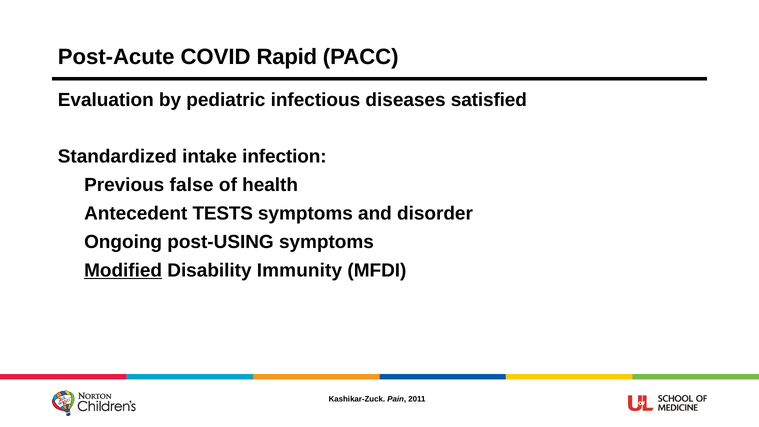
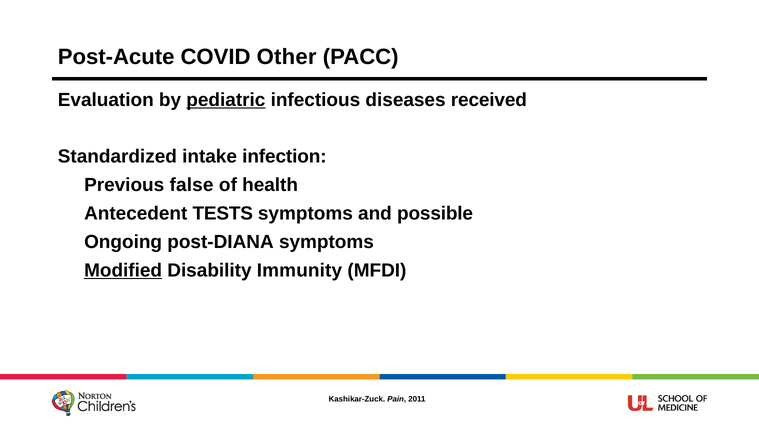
Rapid: Rapid -> Other
pediatric underline: none -> present
satisfied: satisfied -> received
disorder: disorder -> possible
post-USING: post-USING -> post-DIANA
